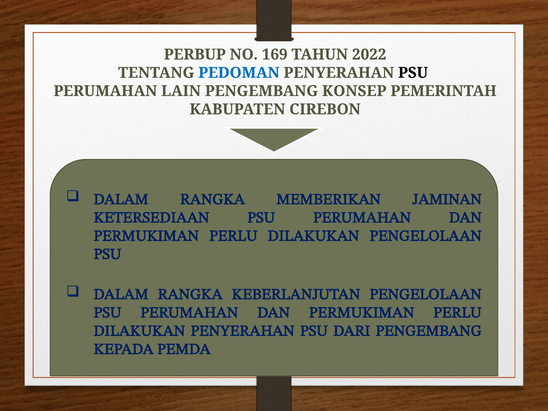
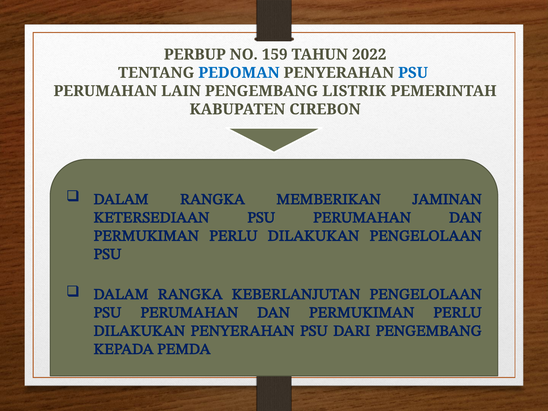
169: 169 -> 159
PSU at (413, 73) colour: black -> blue
KONSEP: KONSEP -> LISTRIK
